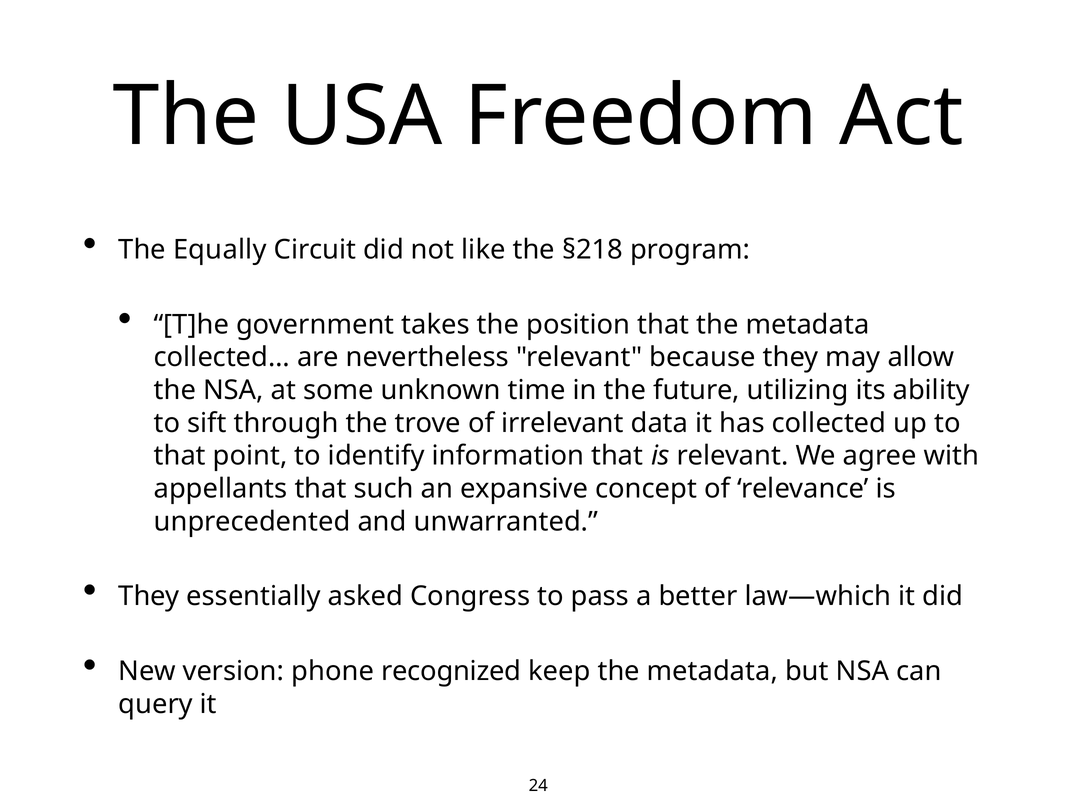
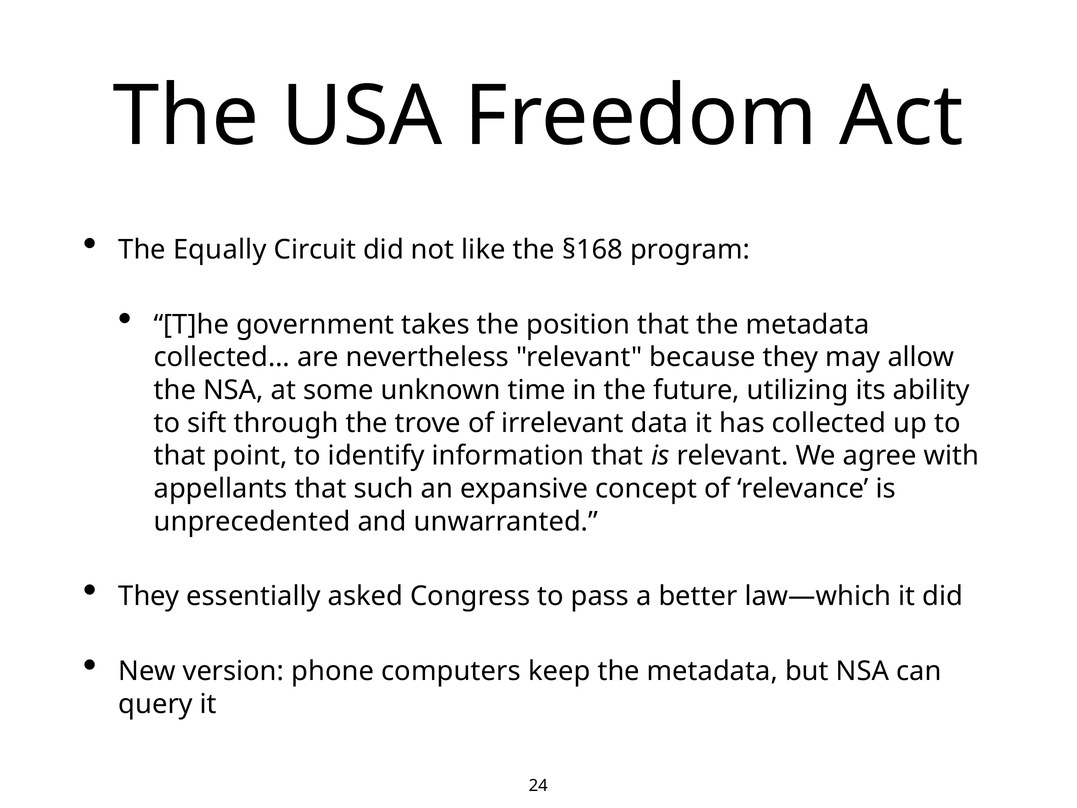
§218: §218 -> §168
recognized: recognized -> computers
